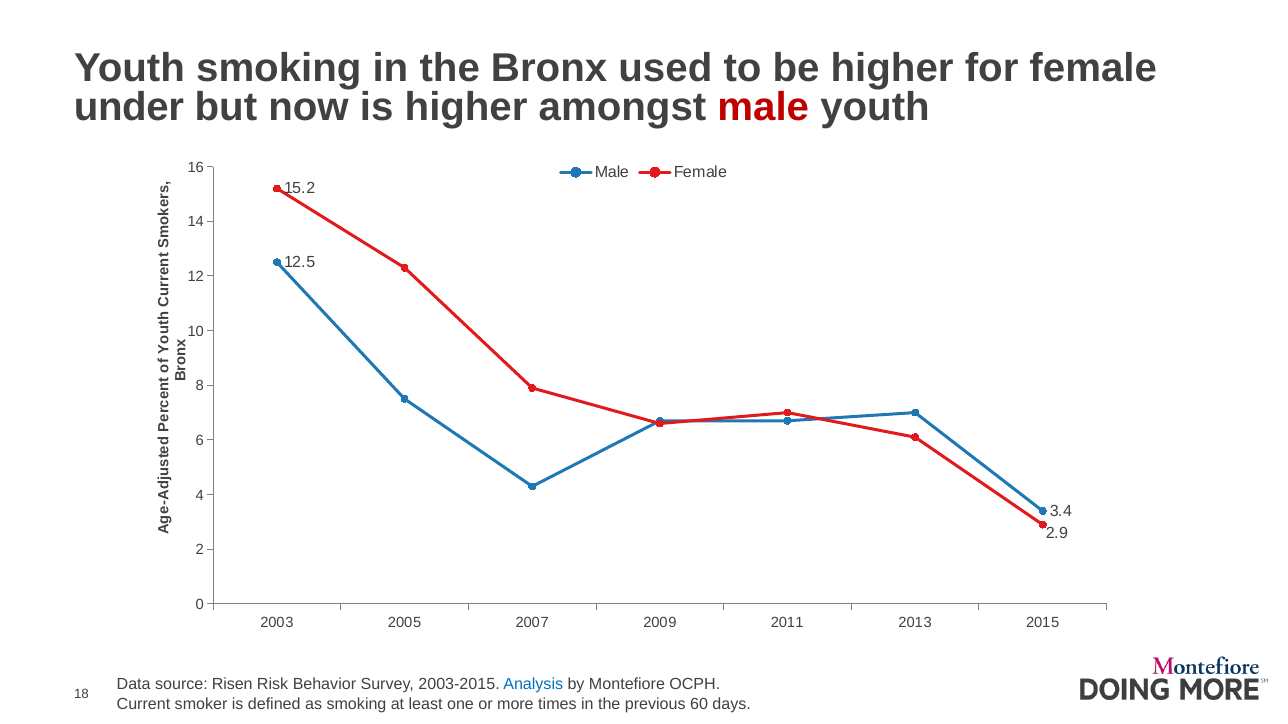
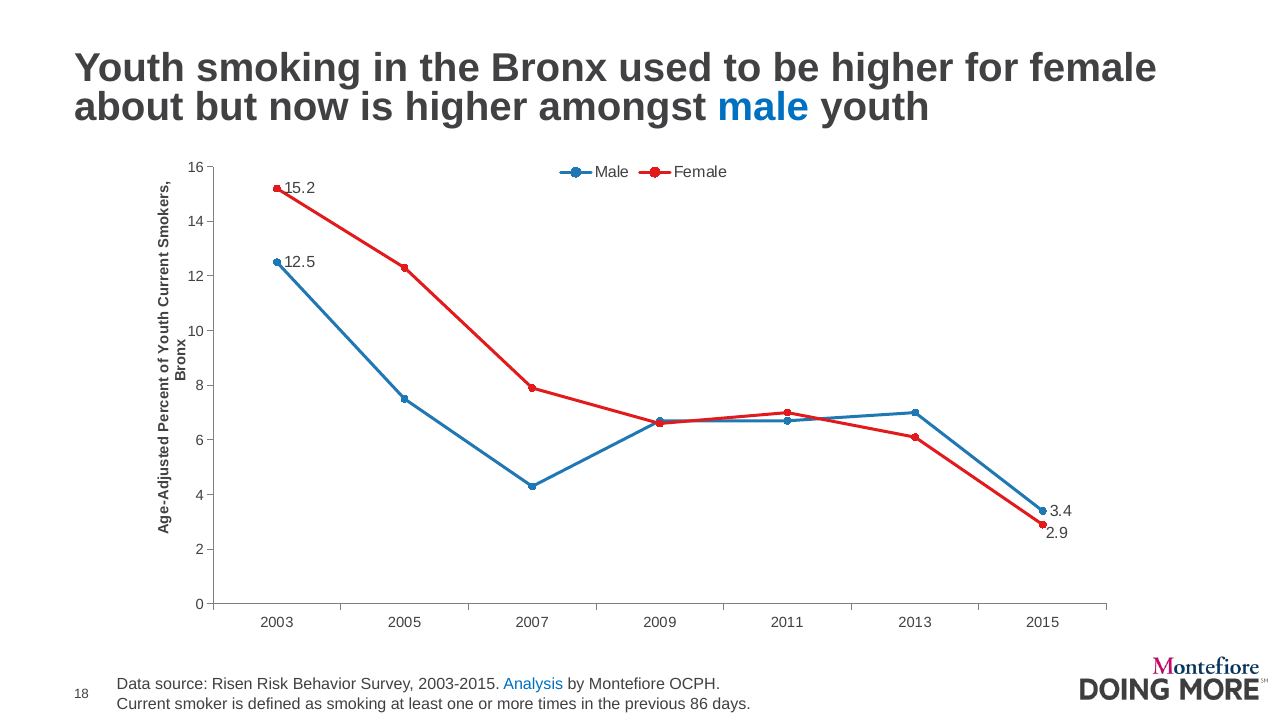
under: under -> about
male at (763, 107) colour: red -> blue
60: 60 -> 86
